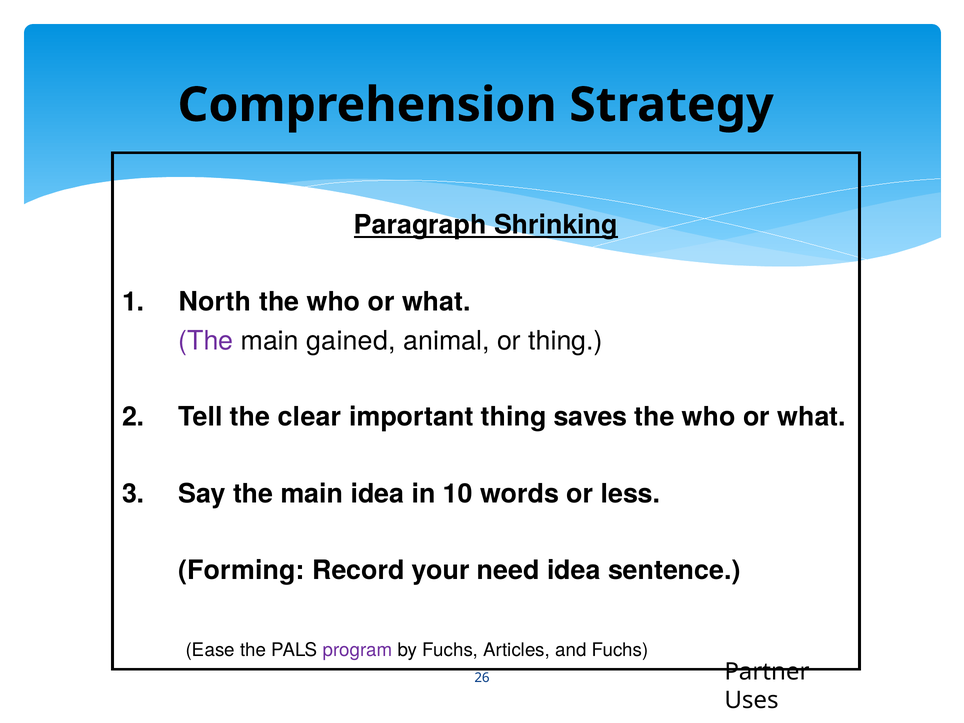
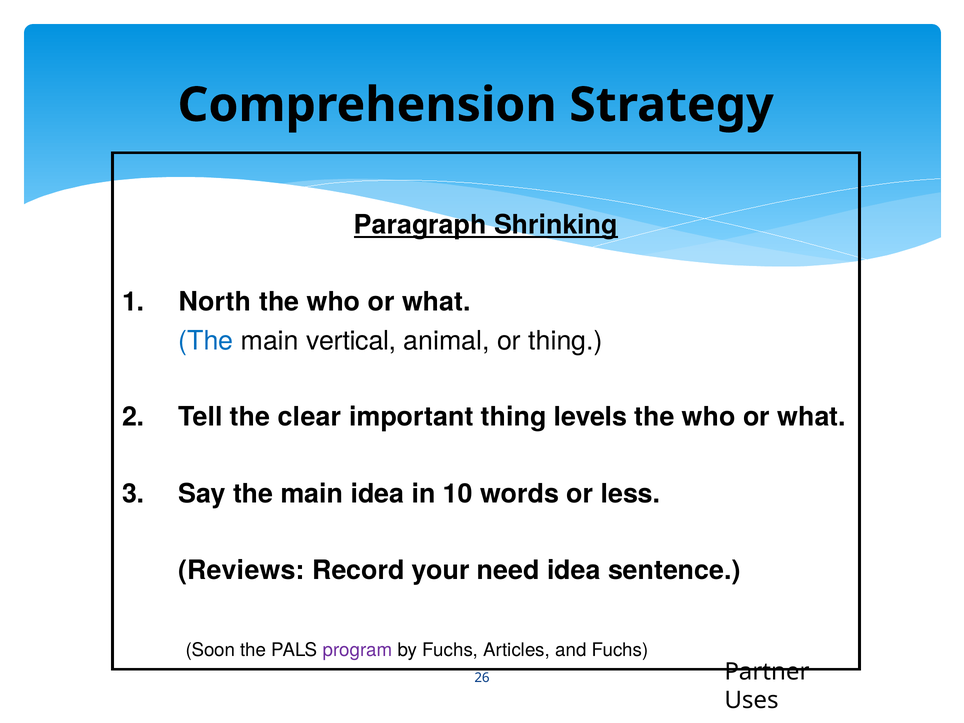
The at (206, 341) colour: purple -> blue
gained: gained -> vertical
saves: saves -> levels
Forming: Forming -> Reviews
Ease: Ease -> Soon
